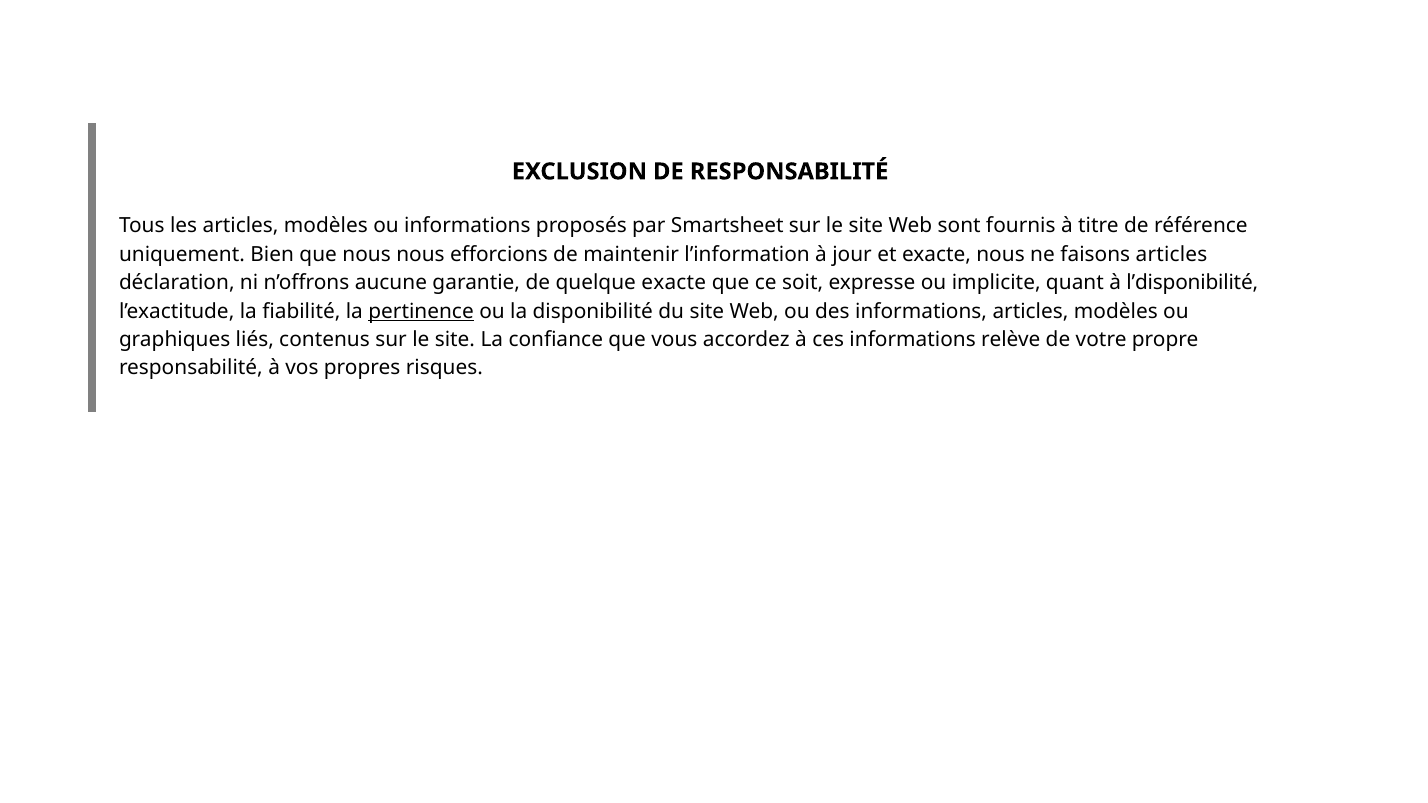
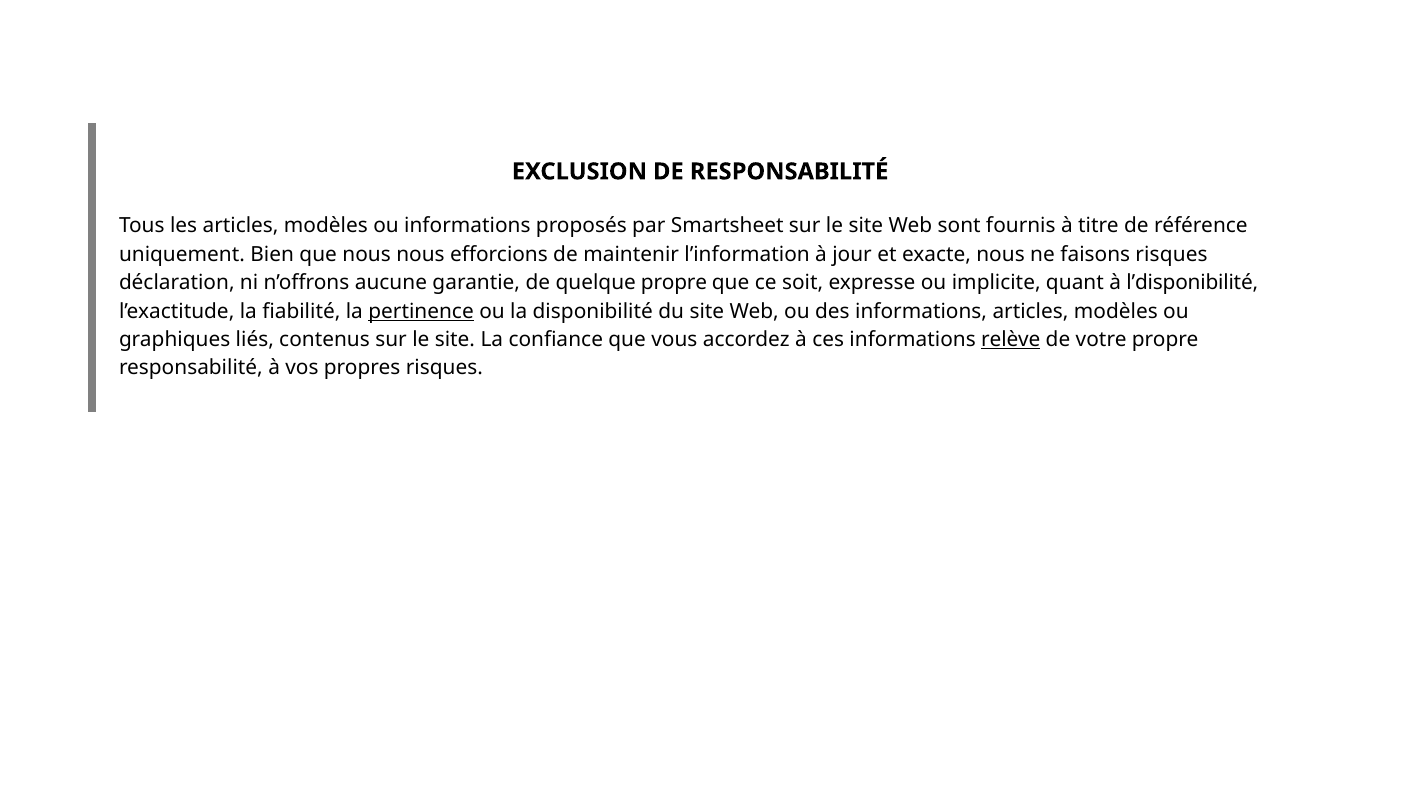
faisons articles: articles -> risques
quelque exacte: exacte -> propre
relève underline: none -> present
